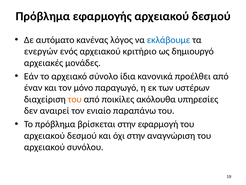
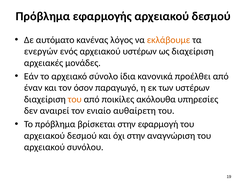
εκλάβουμε colour: blue -> orange
αρχειακού κριτήριο: κριτήριο -> υστέρων
ως δημιουργό: δημιουργό -> διαχείριση
μόνο: μόνο -> όσον
παραπάνω: παραπάνω -> αυθαίρετη
